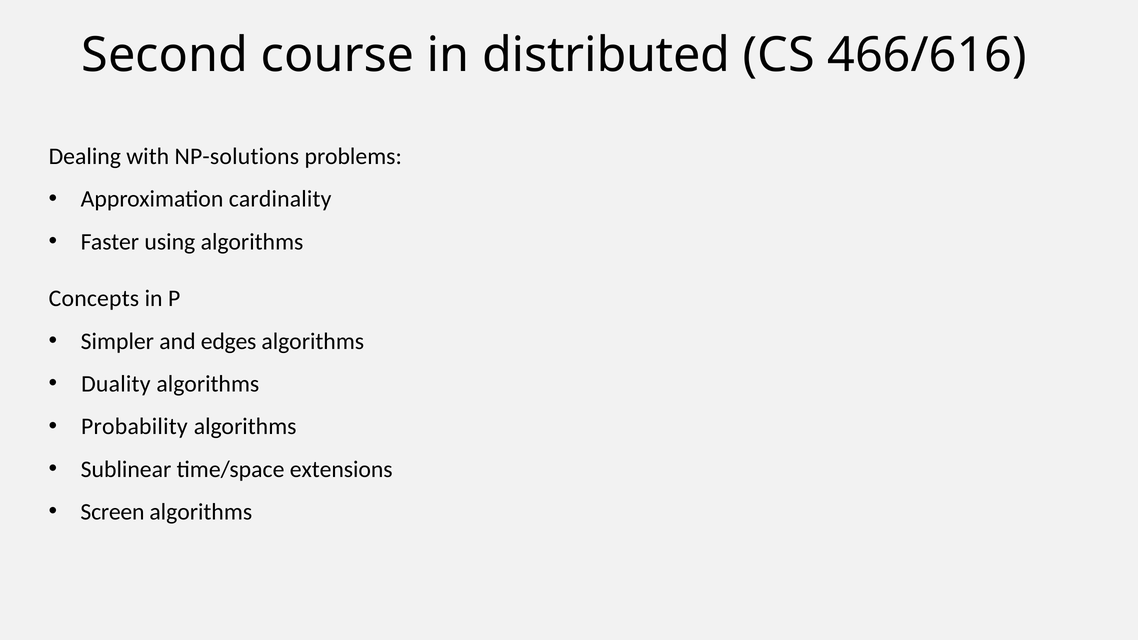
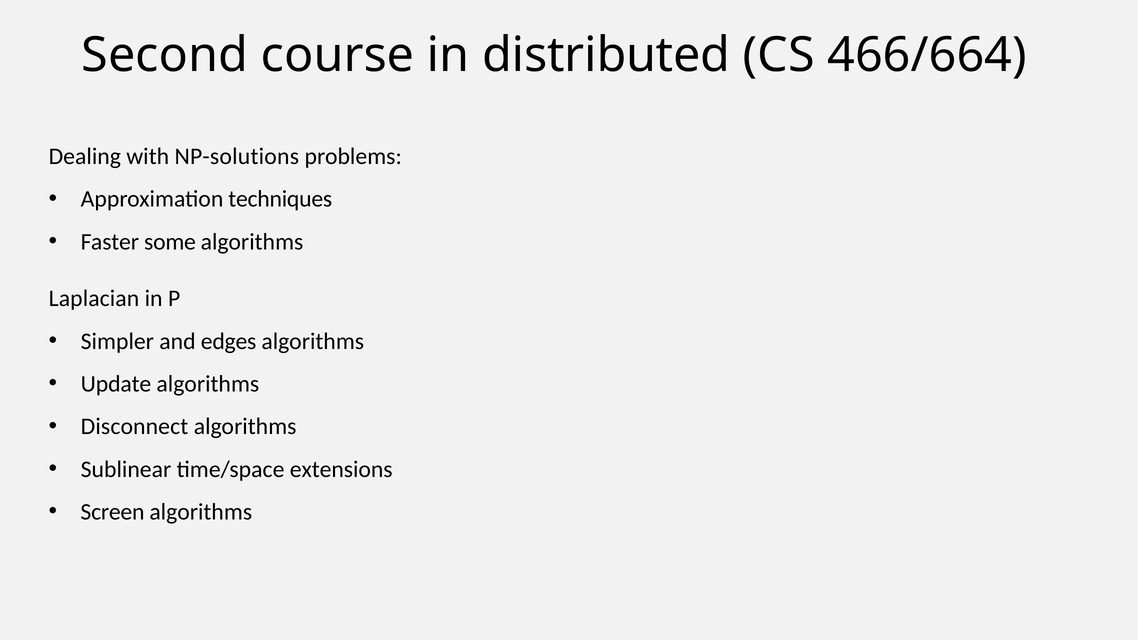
466/616: 466/616 -> 466/664
cardinality: cardinality -> techniques
using: using -> some
Concepts: Concepts -> Laplacian
Duality: Duality -> Update
Probability: Probability -> Disconnect
